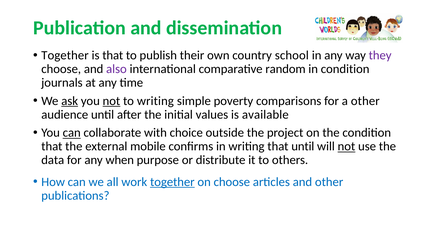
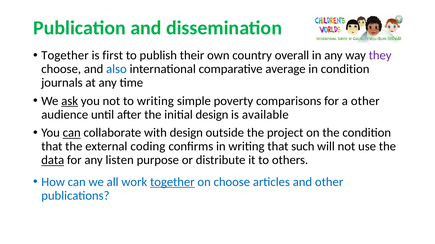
is that: that -> first
school: school -> overall
also colour: purple -> blue
random: random -> average
not at (111, 101) underline: present -> none
initial values: values -> design
with choice: choice -> design
mobile: mobile -> coding
that until: until -> such
not at (346, 147) underline: present -> none
data underline: none -> present
when: when -> listen
